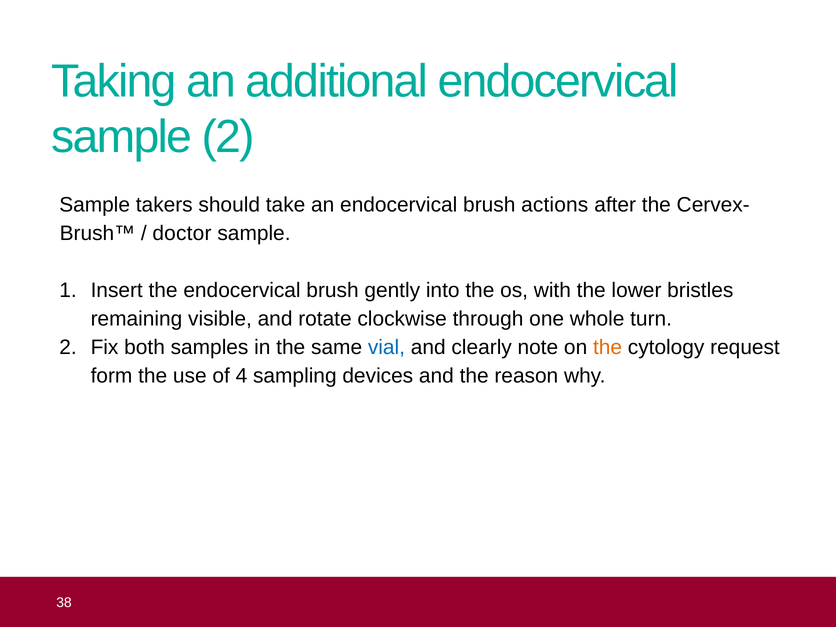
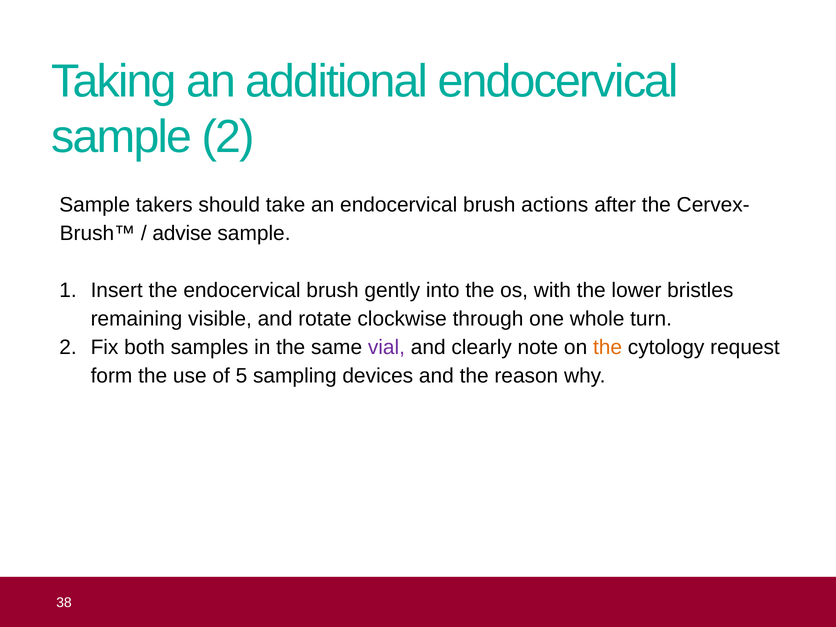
doctor: doctor -> advise
vial colour: blue -> purple
4: 4 -> 5
